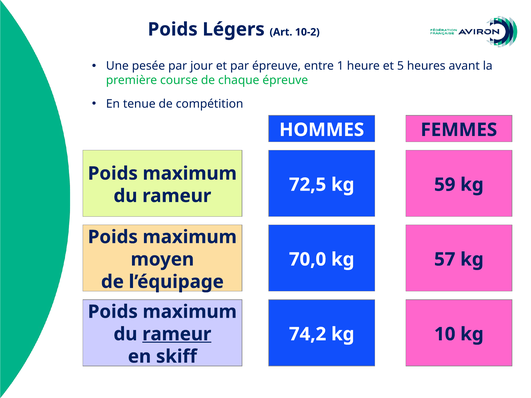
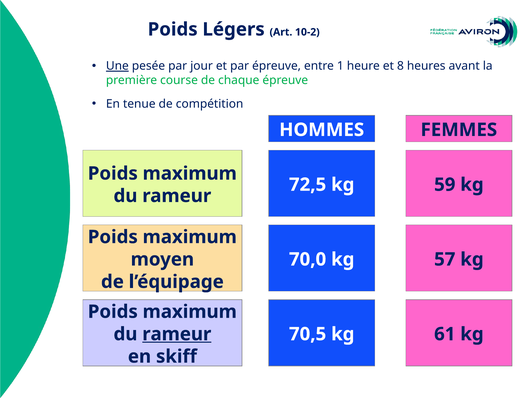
Une underline: none -> present
5: 5 -> 8
74,2: 74,2 -> 70,5
10: 10 -> 61
